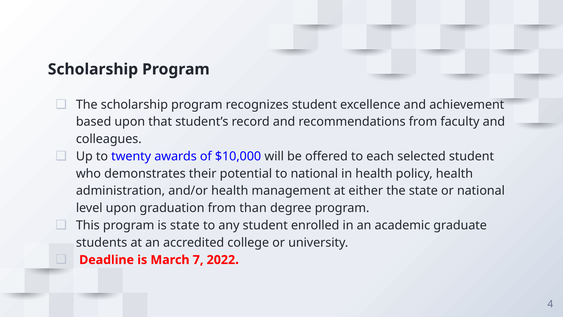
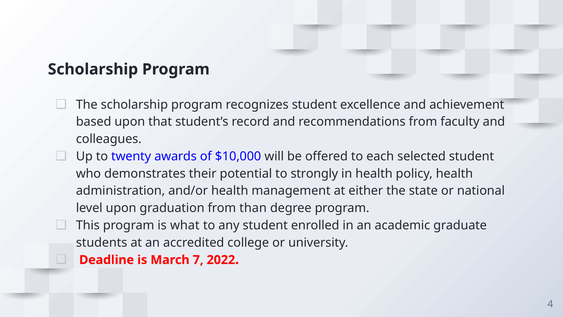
to national: national -> strongly
is state: state -> what
